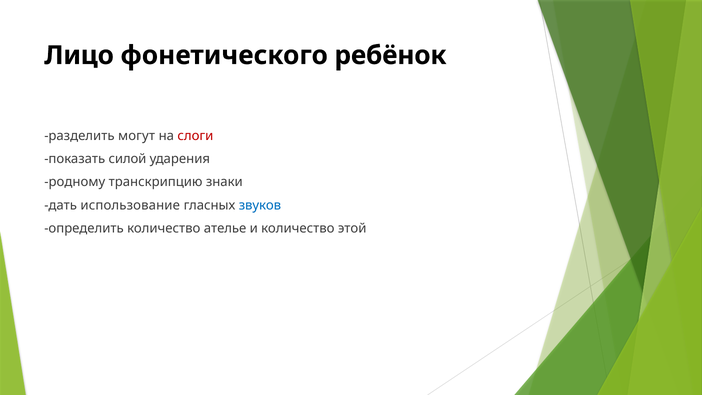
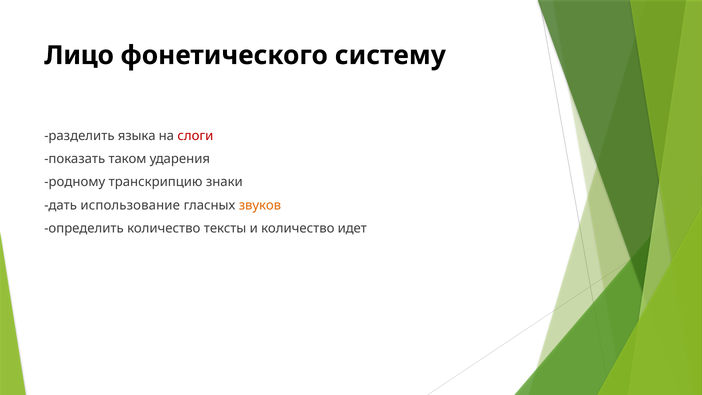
ребёнок: ребёнок -> систему
могут: могут -> языка
силой: силой -> таком
звуков colour: blue -> orange
ателье: ателье -> тексты
этой: этой -> идет
